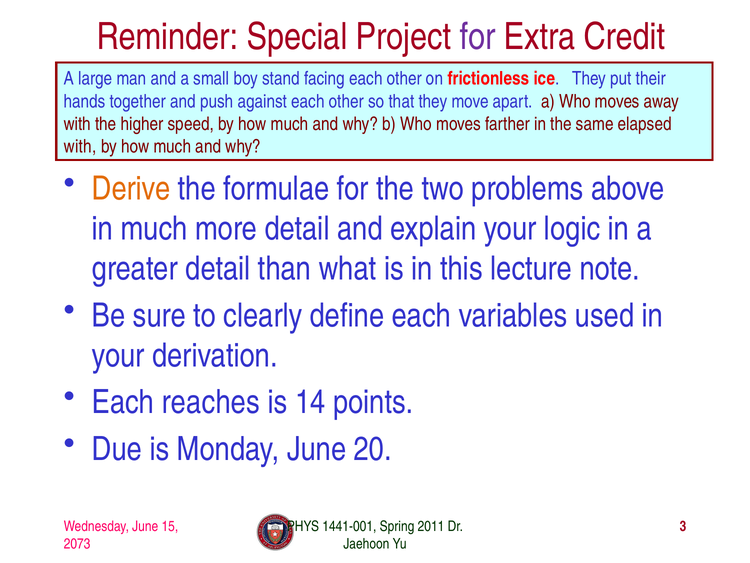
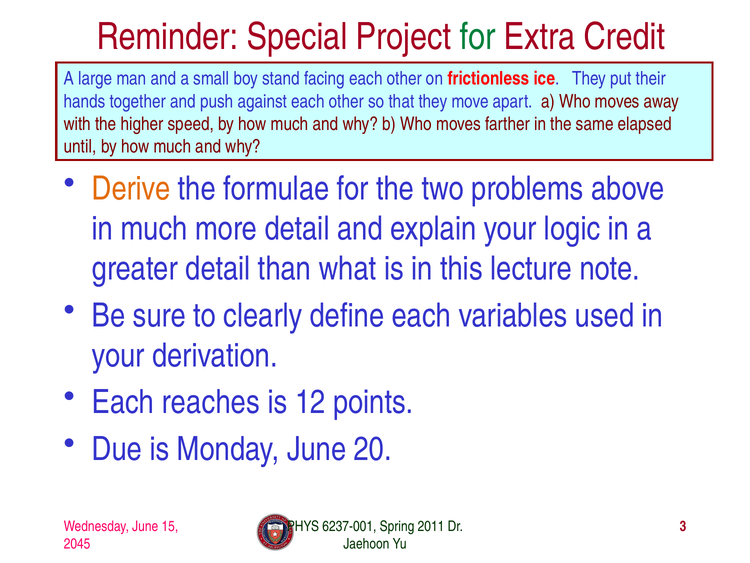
for at (478, 37) colour: purple -> green
with at (80, 146): with -> until
14: 14 -> 12
1441-001: 1441-001 -> 6237-001
2073: 2073 -> 2045
